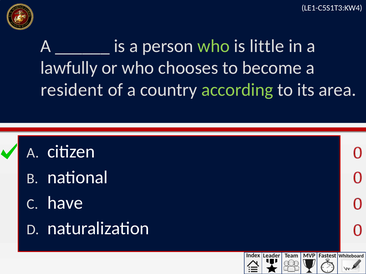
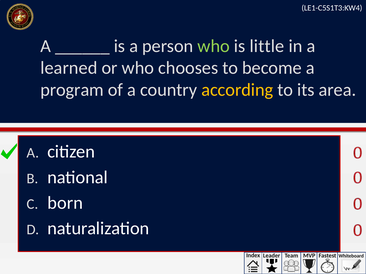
lawfully: lawfully -> learned
resident: resident -> program
according colour: light green -> yellow
have: have -> born
